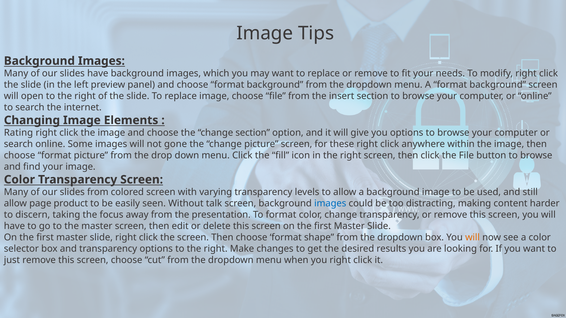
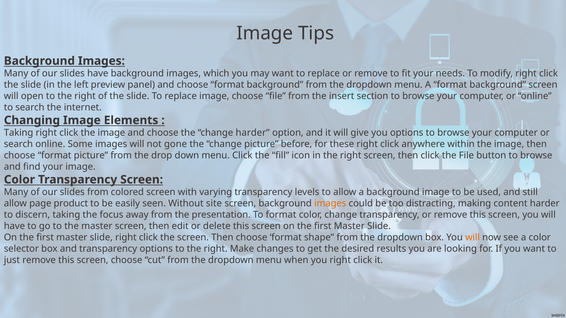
Rating at (18, 133): Rating -> Taking
change section: section -> harder
picture screen: screen -> before
talk: talk -> site
images at (330, 204) colour: blue -> orange
